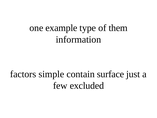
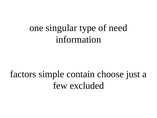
example: example -> singular
them: them -> need
surface: surface -> choose
